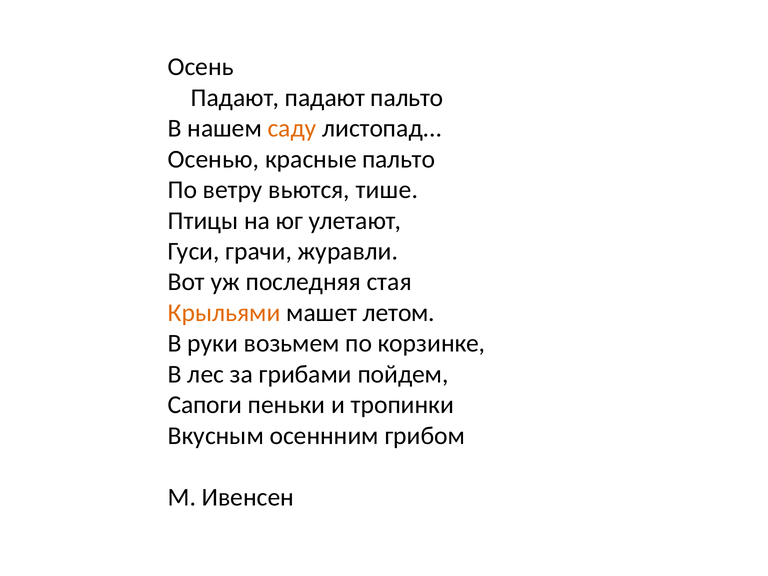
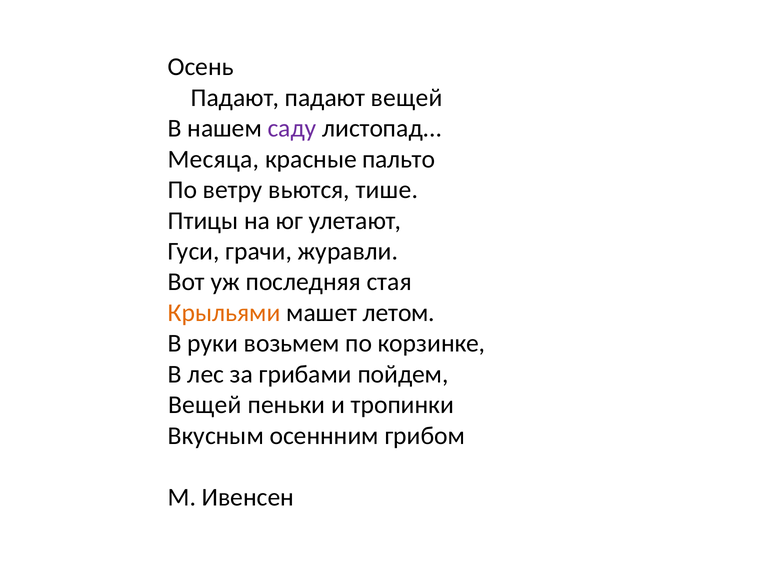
падают пальто: пальто -> вещей
саду colour: orange -> purple
Осенью: Осенью -> Месяца
Сапоги at (205, 405): Сапоги -> Вещей
